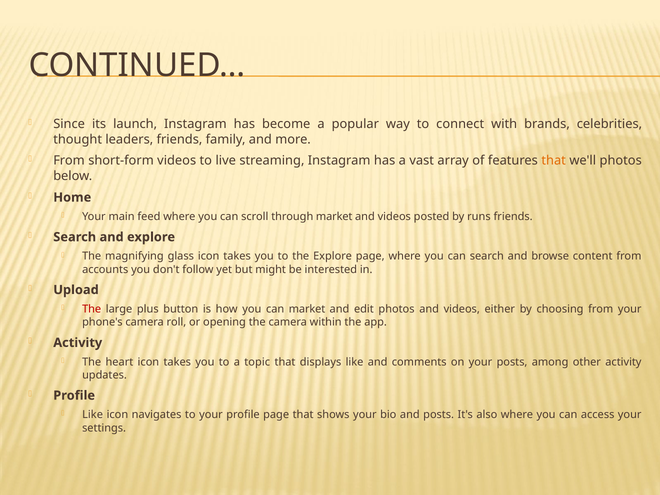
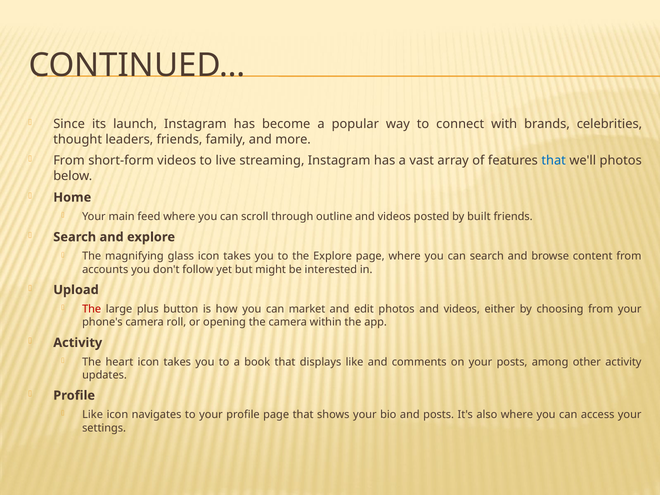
that at (554, 161) colour: orange -> blue
through market: market -> outline
runs: runs -> built
topic: topic -> book
